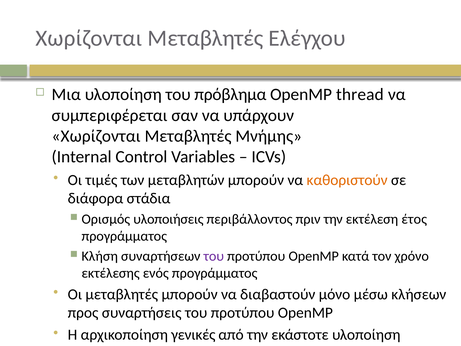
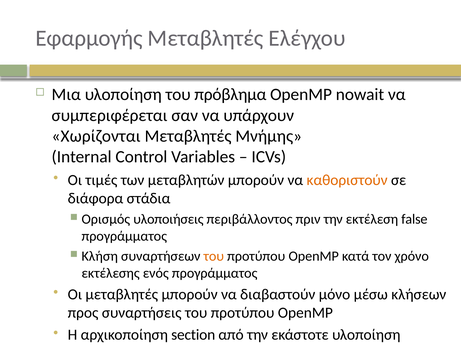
Χωρίζονται at (89, 38): Χωρίζονται -> Εφαρμογής
thread: thread -> nowait
έτος: έτος -> false
του at (214, 256) colour: purple -> orange
γενικές: γενικές -> section
